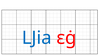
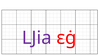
Ǉia colour: blue -> purple
